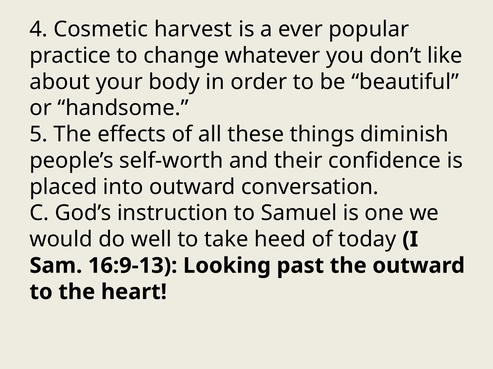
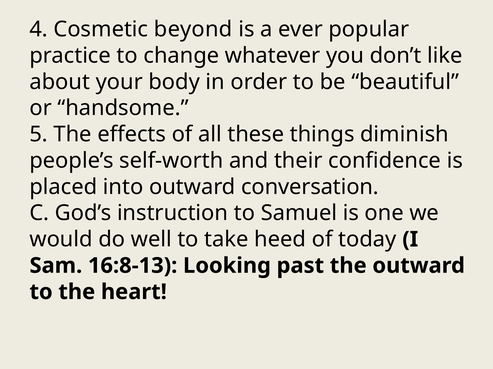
harvest: harvest -> beyond
16:9-13: 16:9-13 -> 16:8-13
